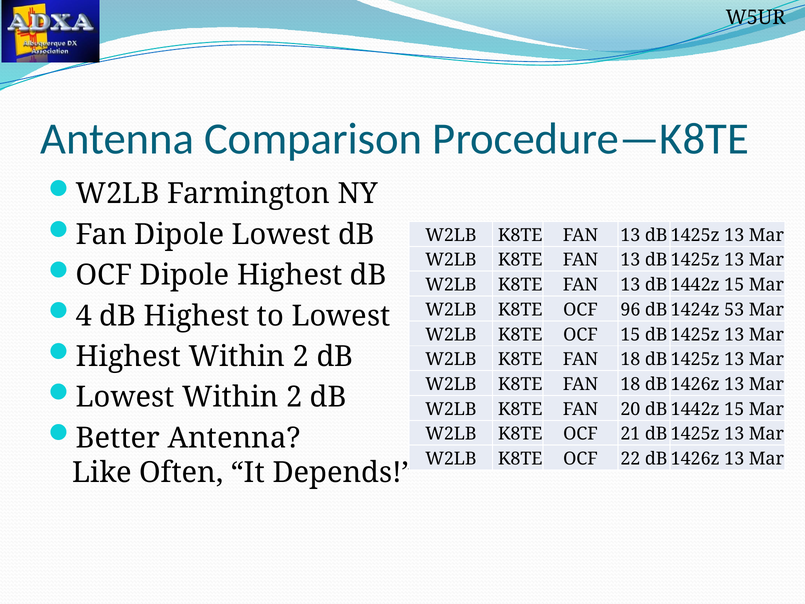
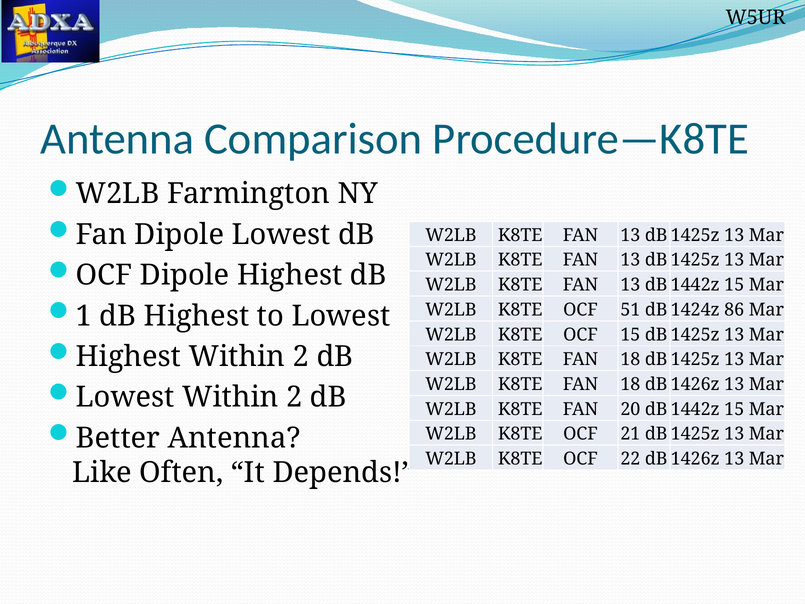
4: 4 -> 1
96: 96 -> 51
53: 53 -> 86
